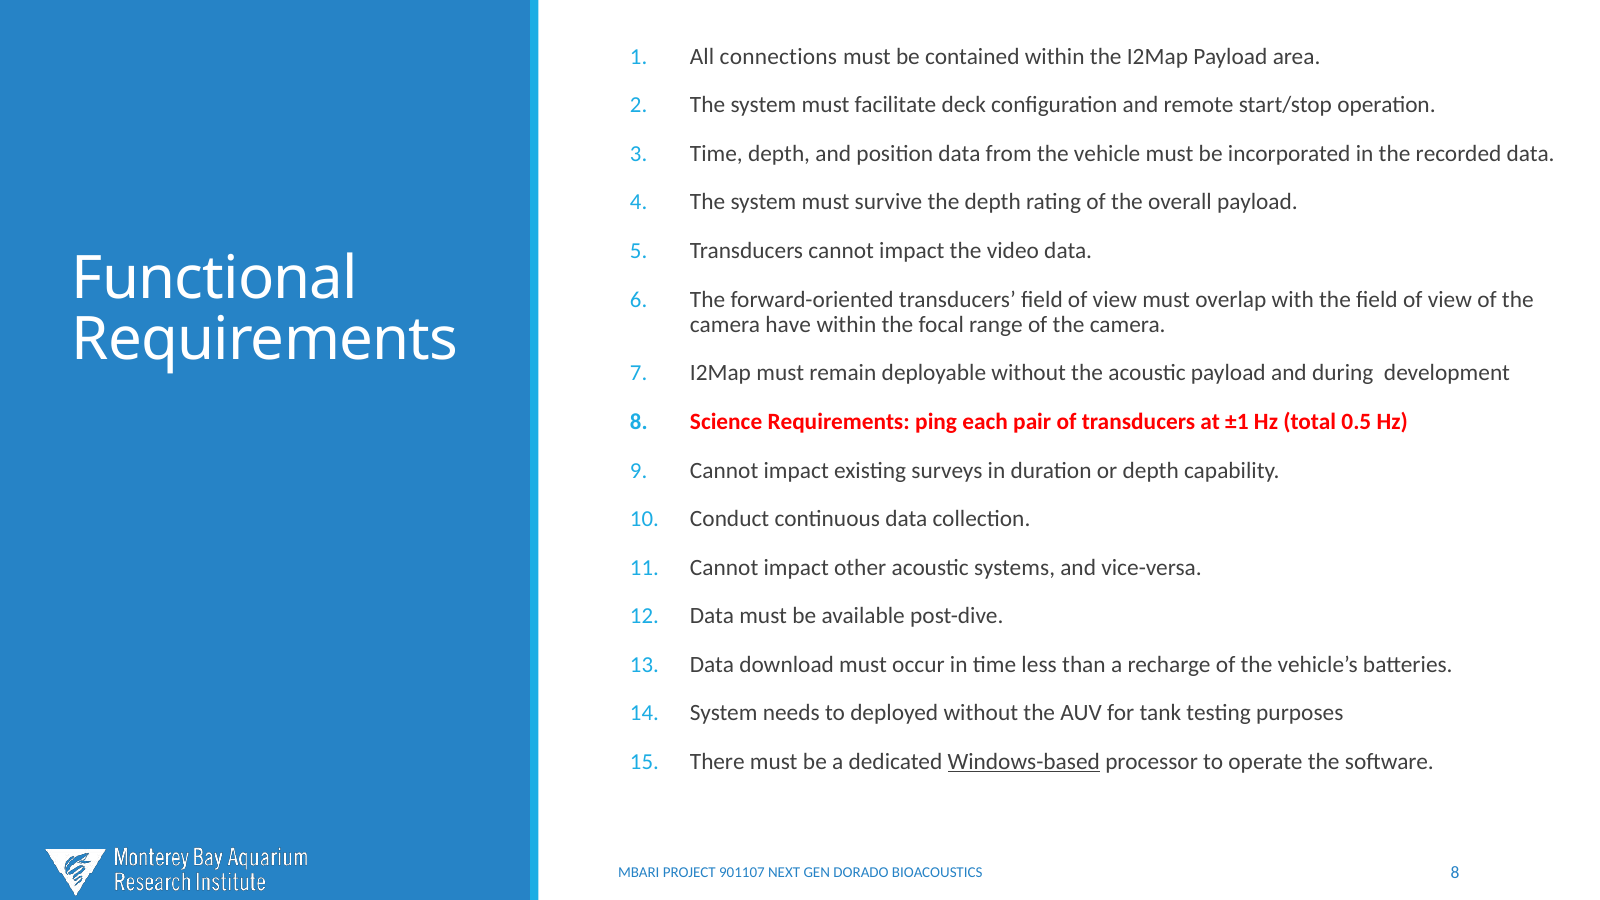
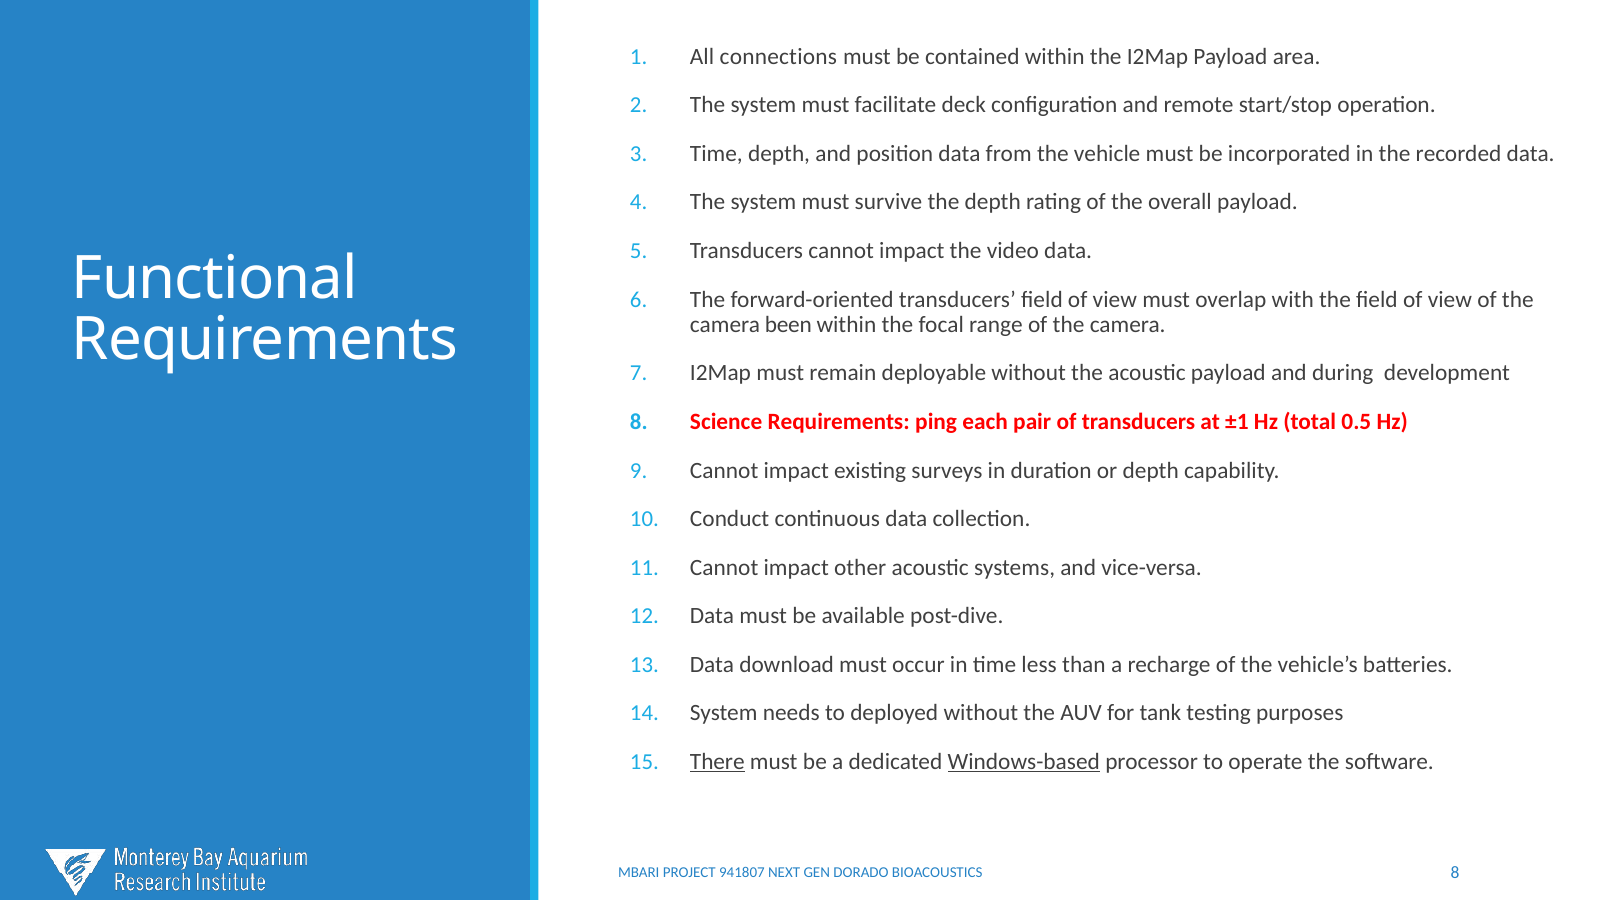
have: have -> been
There underline: none -> present
901107: 901107 -> 941807
